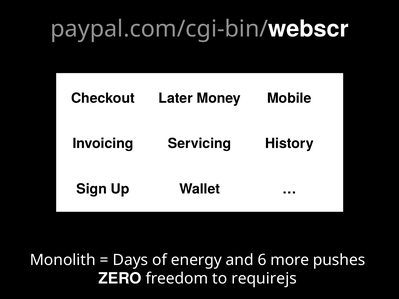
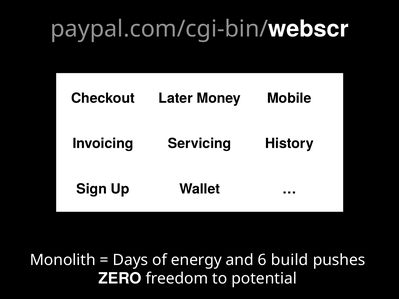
more: more -> build
requirejs: requirejs -> potential
